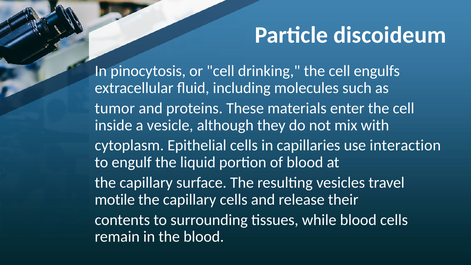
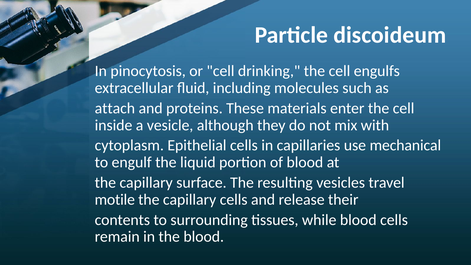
tumor: tumor -> attach
interaction: interaction -> mechanical
